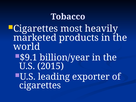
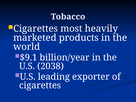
2015: 2015 -> 2038
